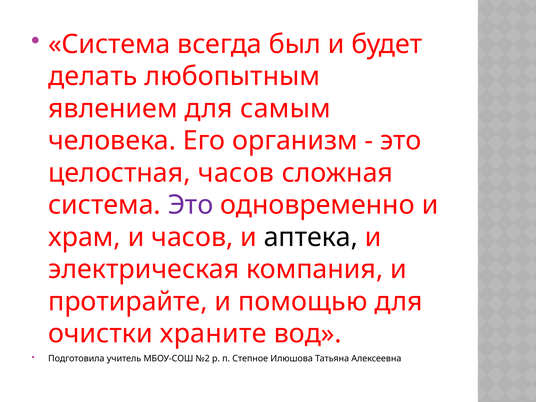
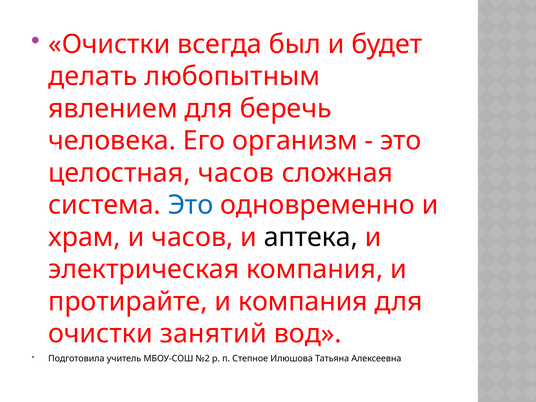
Система at (109, 44): Система -> Очистки
самым: самым -> беречь
Это at (190, 205) colour: purple -> blue
и помощью: помощью -> компания
храните: храните -> занятий
